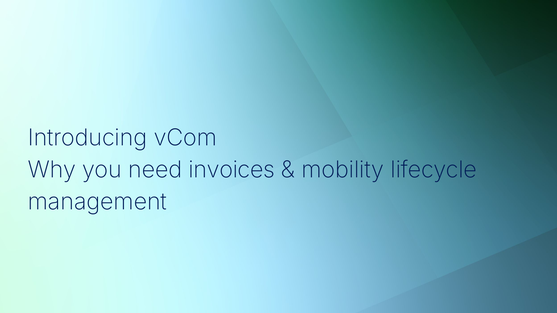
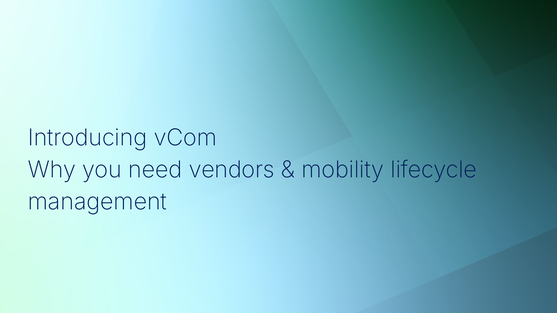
invoices: invoices -> vendors
